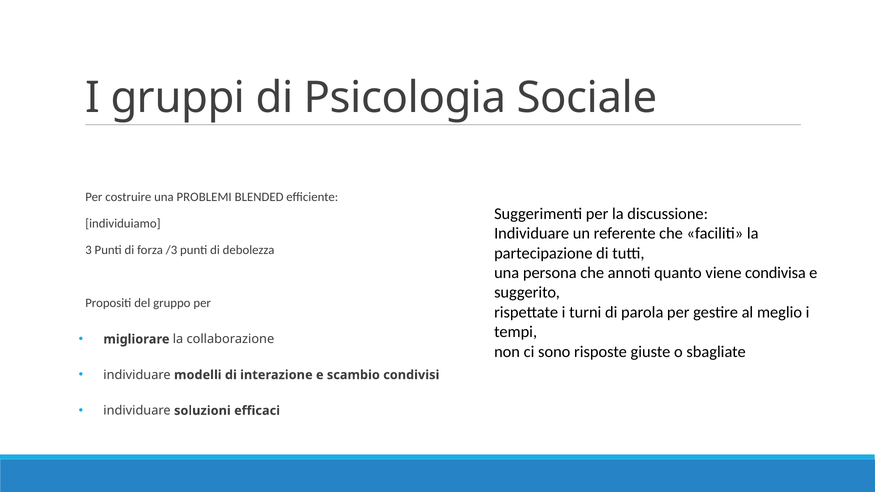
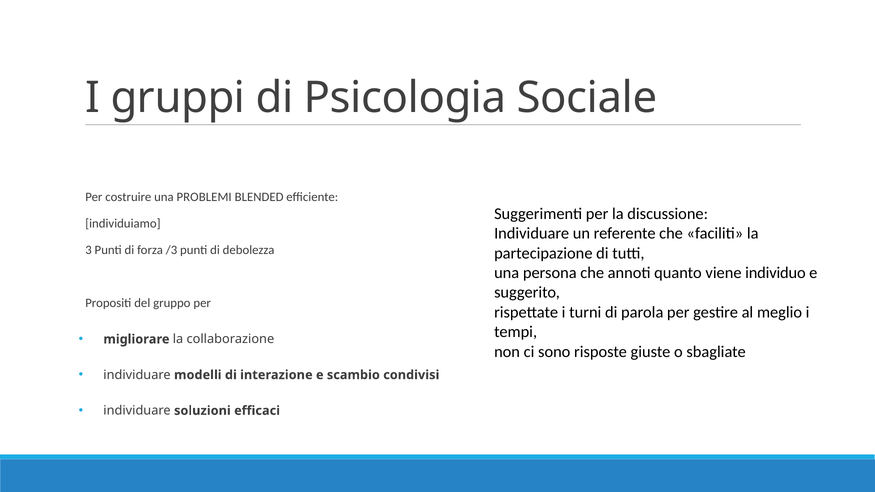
condivisa: condivisa -> individuo
